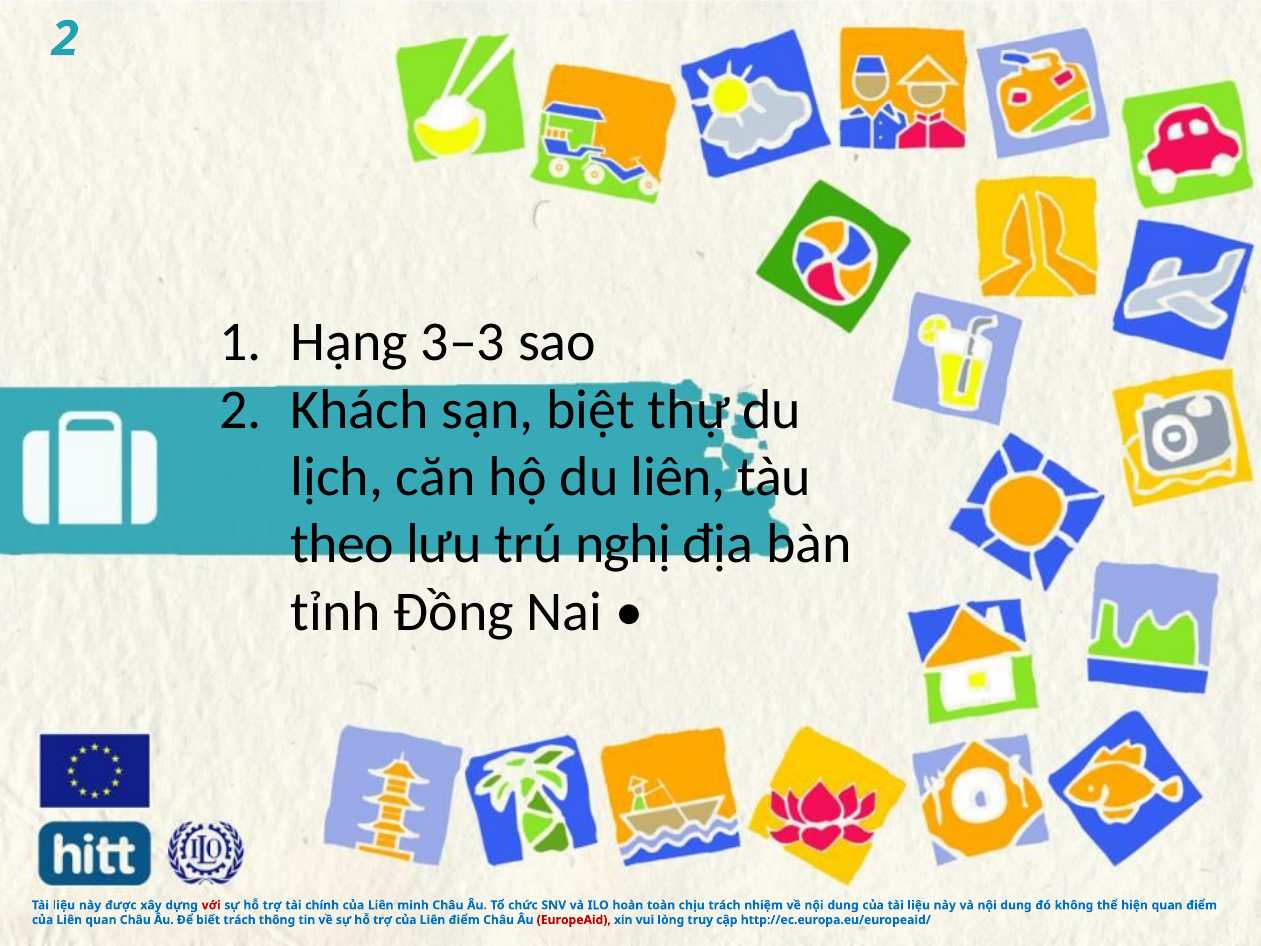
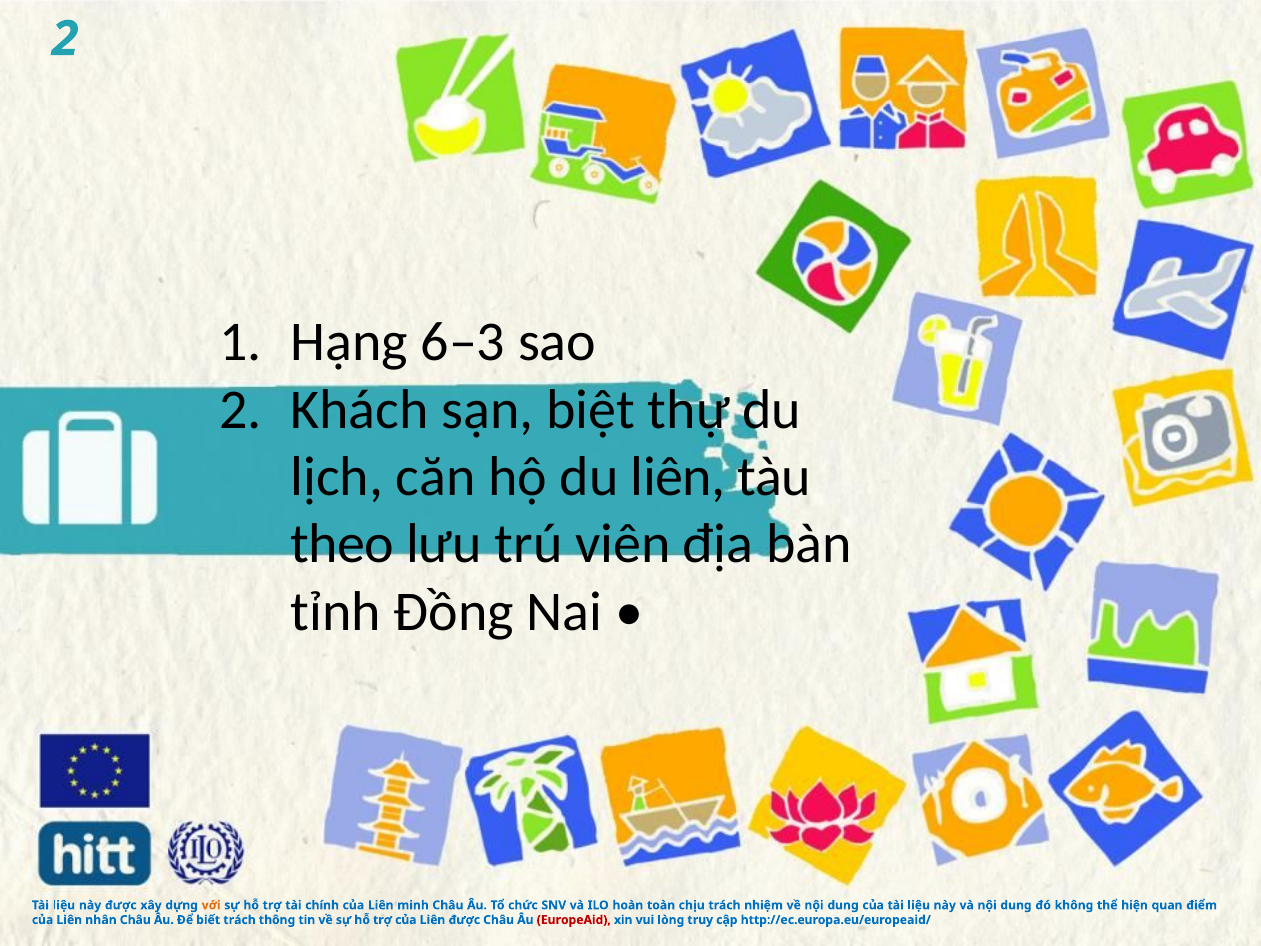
3–3: 3–3 -> 6–3
nghị: nghị -> viên
với colour: red -> orange
Liên quan: quan -> nhân
Liên điểm: điểm -> được
